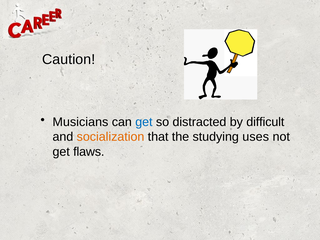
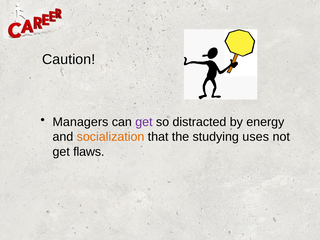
Musicians: Musicians -> Managers
get at (144, 122) colour: blue -> purple
difficult: difficult -> energy
